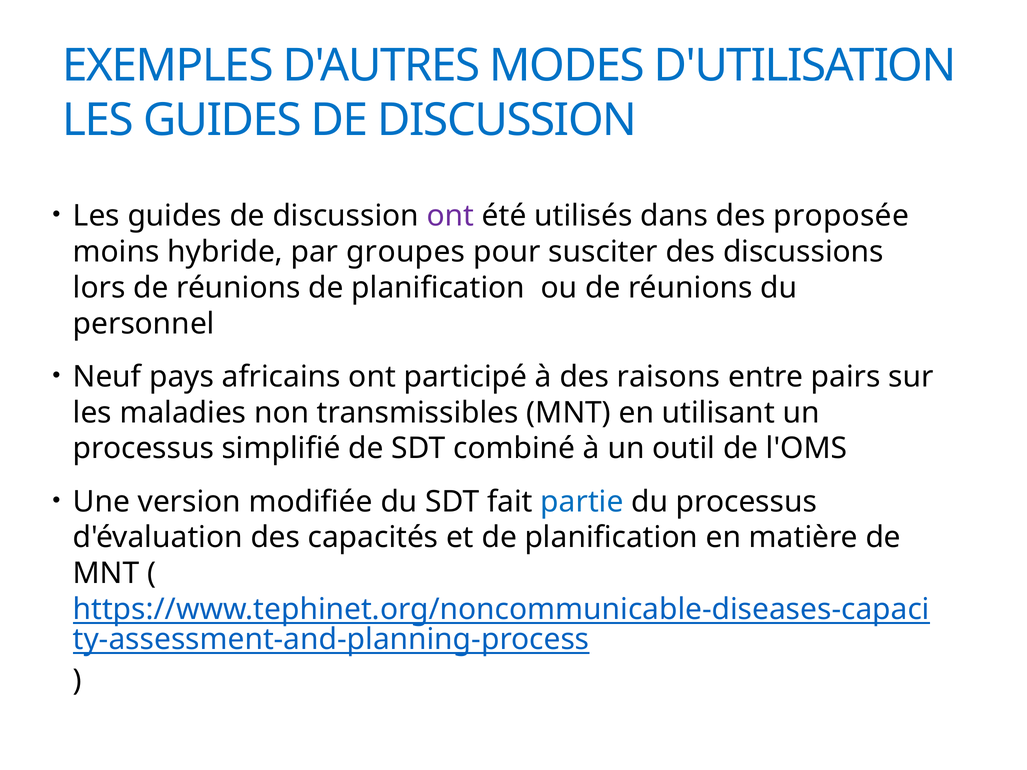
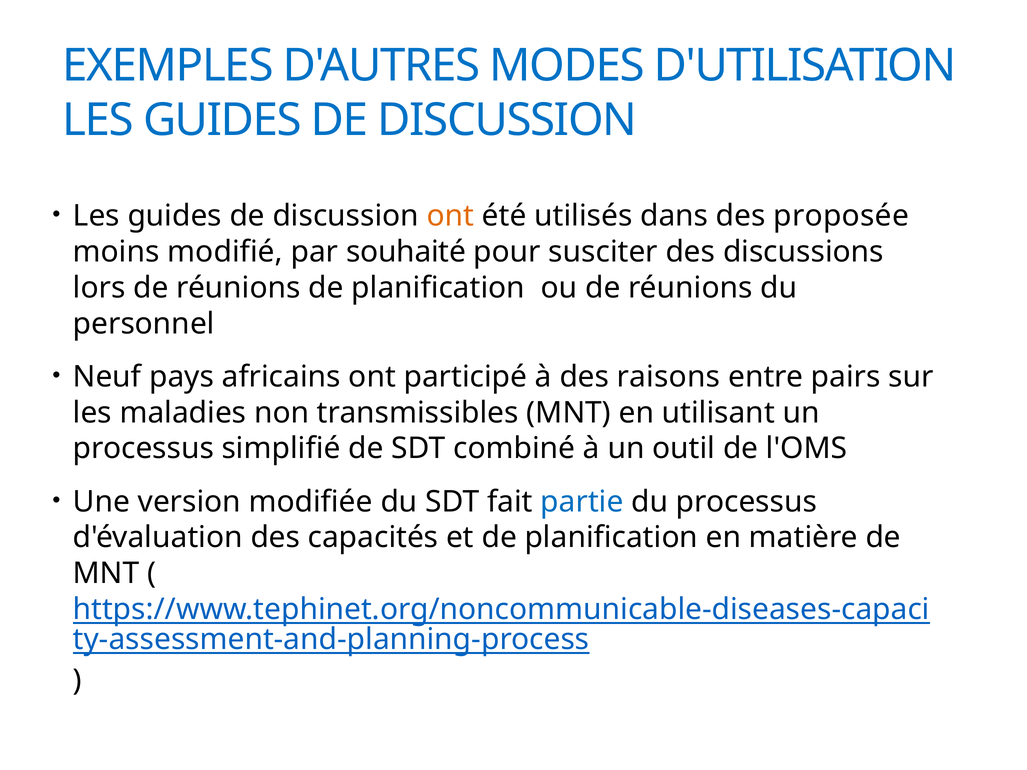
ont at (451, 216) colour: purple -> orange
hybride: hybride -> modifié
groupes: groupes -> souhaité
